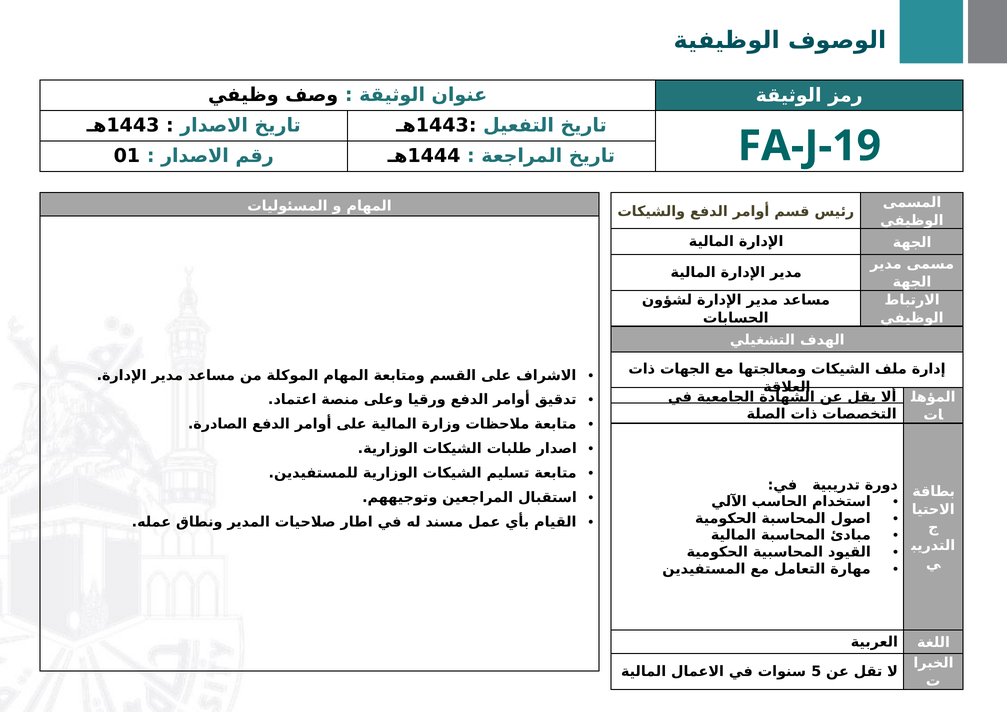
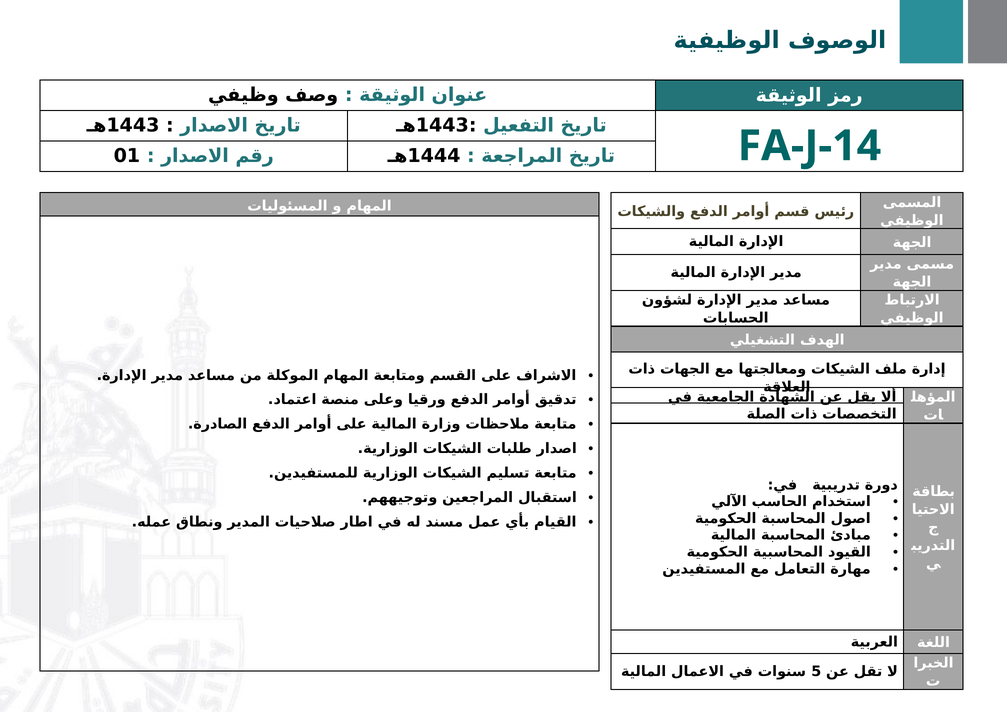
FA-J-19: FA-J-19 -> FA-J-14
